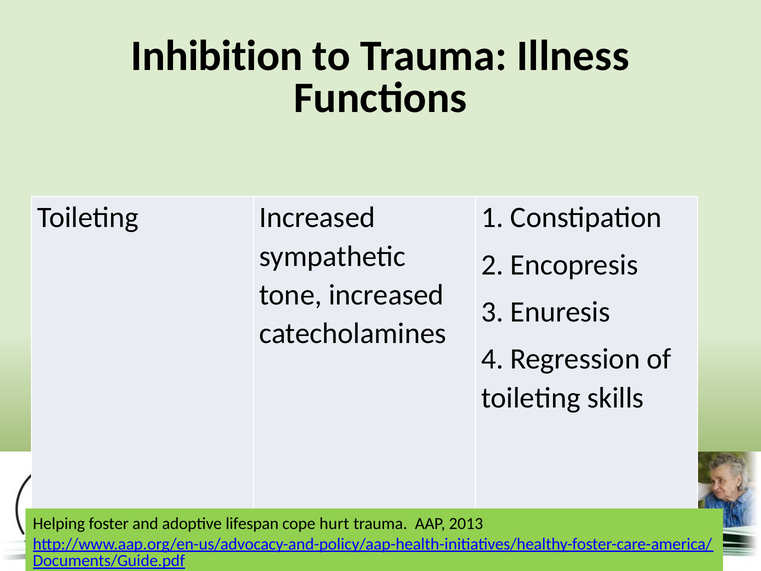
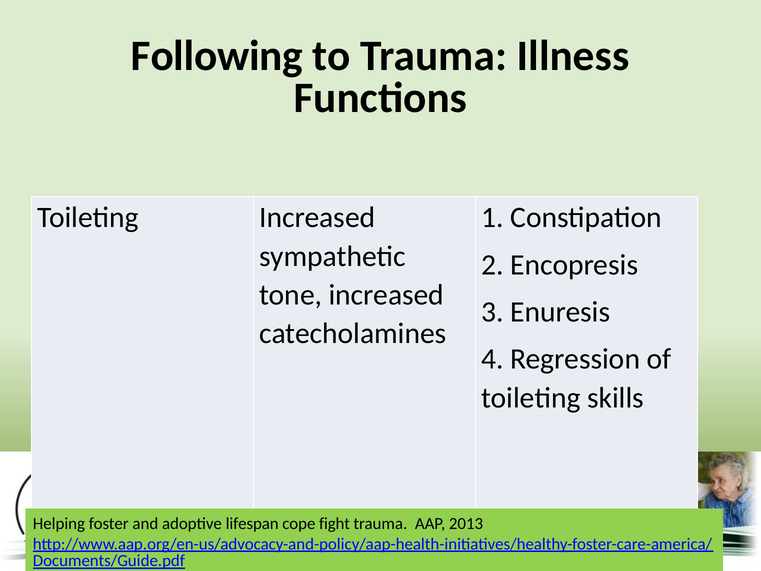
Inhibition: Inhibition -> Following
hurt: hurt -> fight
